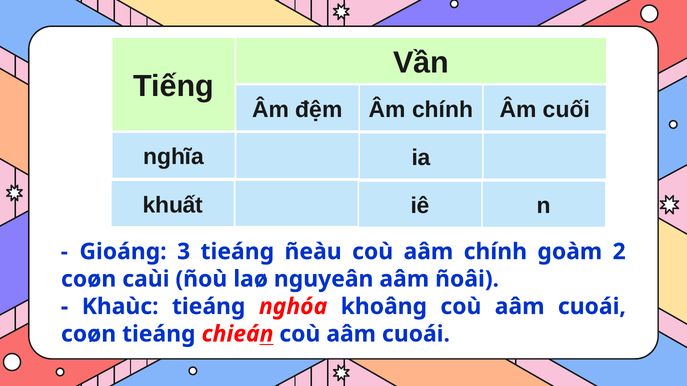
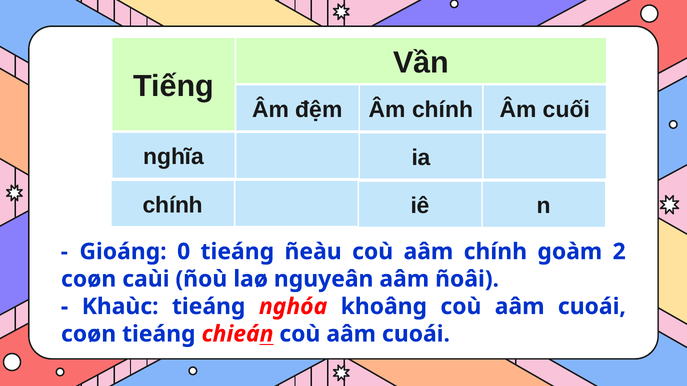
khuất at (173, 205): khuất -> chính
3: 3 -> 0
